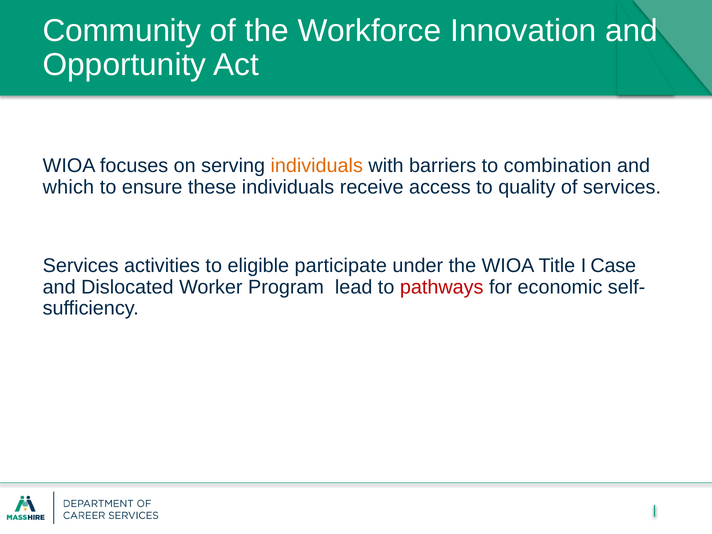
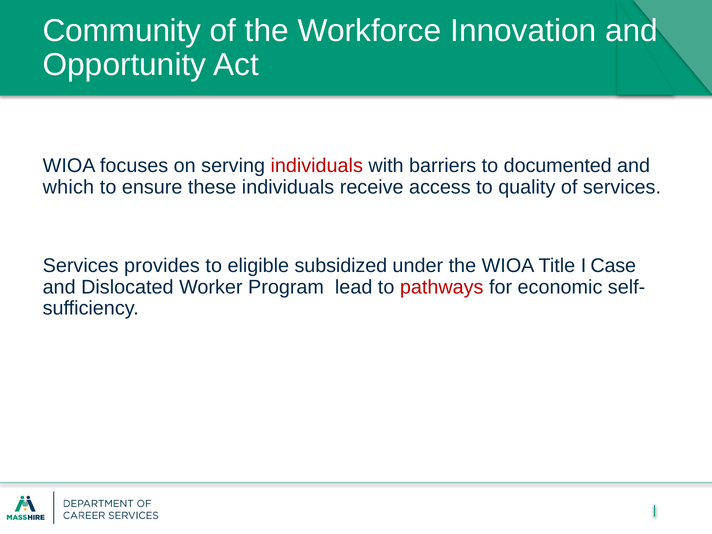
individuals at (317, 166) colour: orange -> red
combination: combination -> documented
activities: activities -> provides
participate: participate -> subsidized
